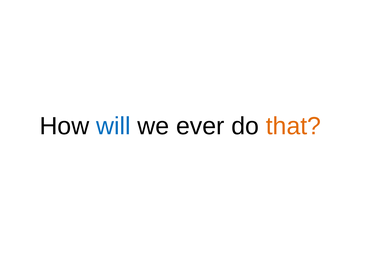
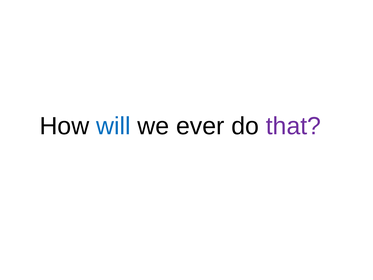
that colour: orange -> purple
